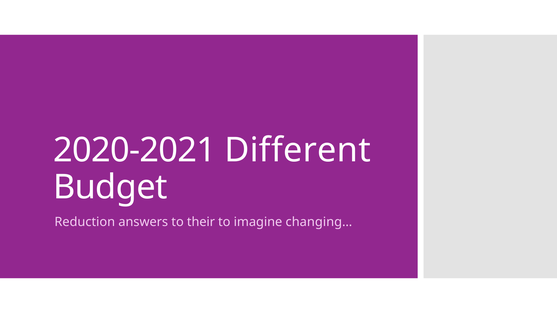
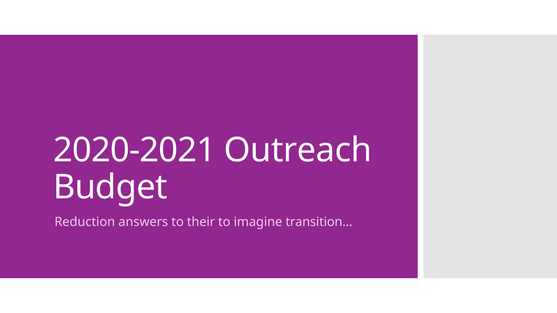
Different: Different -> Outreach
changing…: changing… -> transition…
